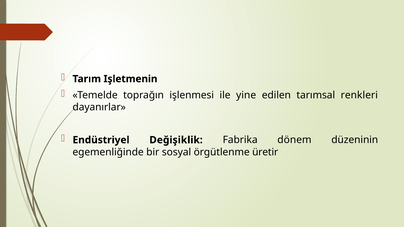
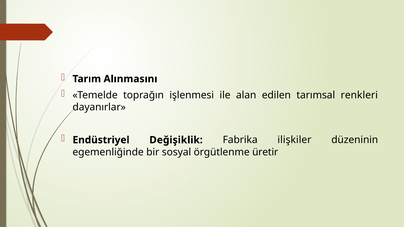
Işletmenin: Işletmenin -> Alınmasını
yine: yine -> alan
dönem: dönem -> ilişkiler
